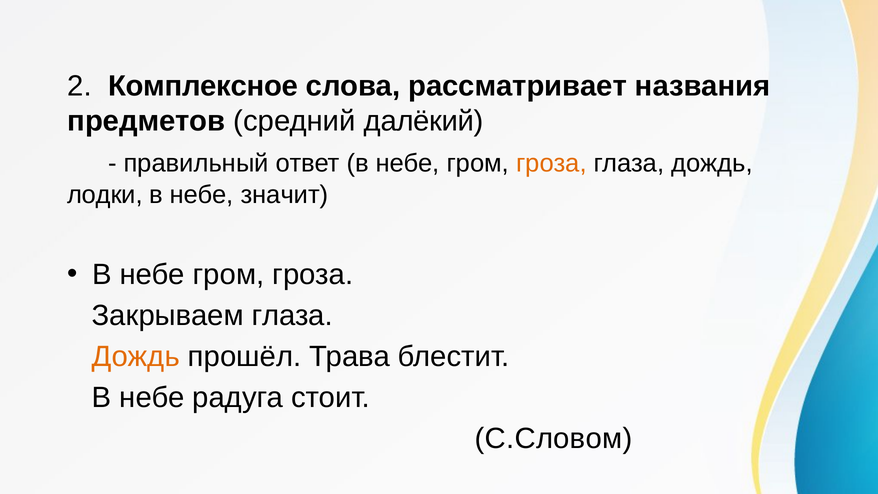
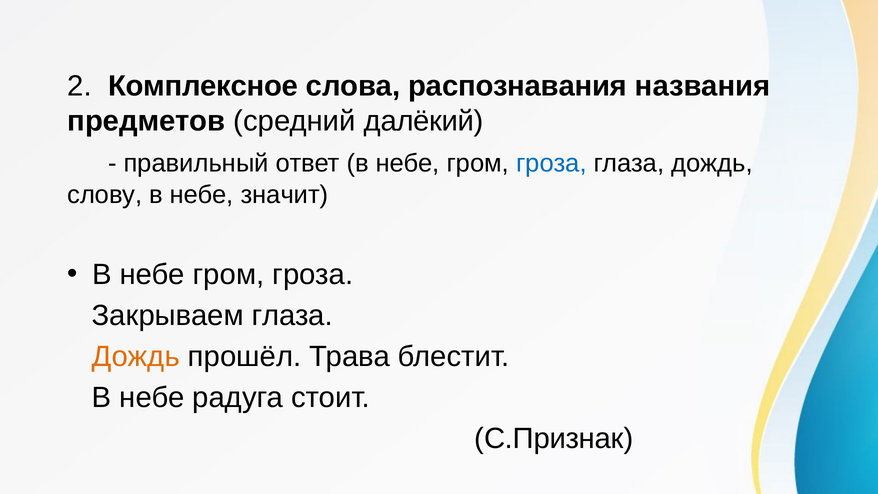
рассматривает: рассматривает -> распознавания
гроза at (551, 163) colour: orange -> blue
лодки: лодки -> слову
С.Словом: С.Словом -> С.Признак
